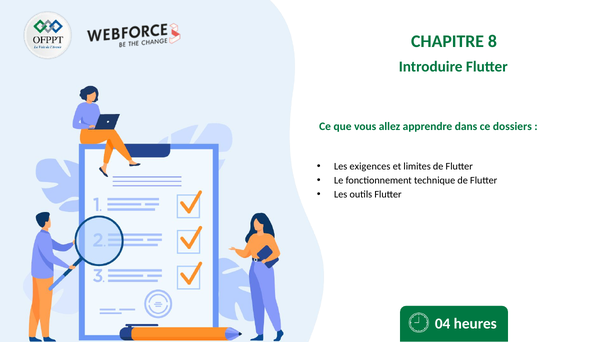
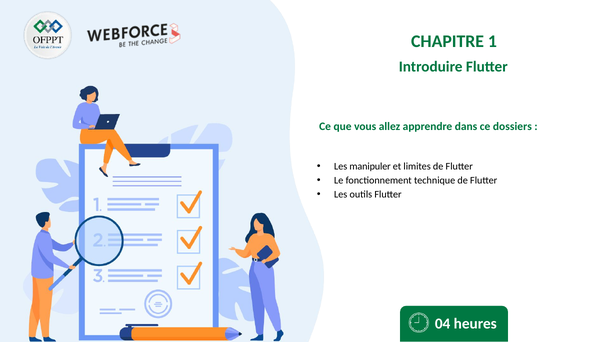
8: 8 -> 1
exigences: exigences -> manipuler
